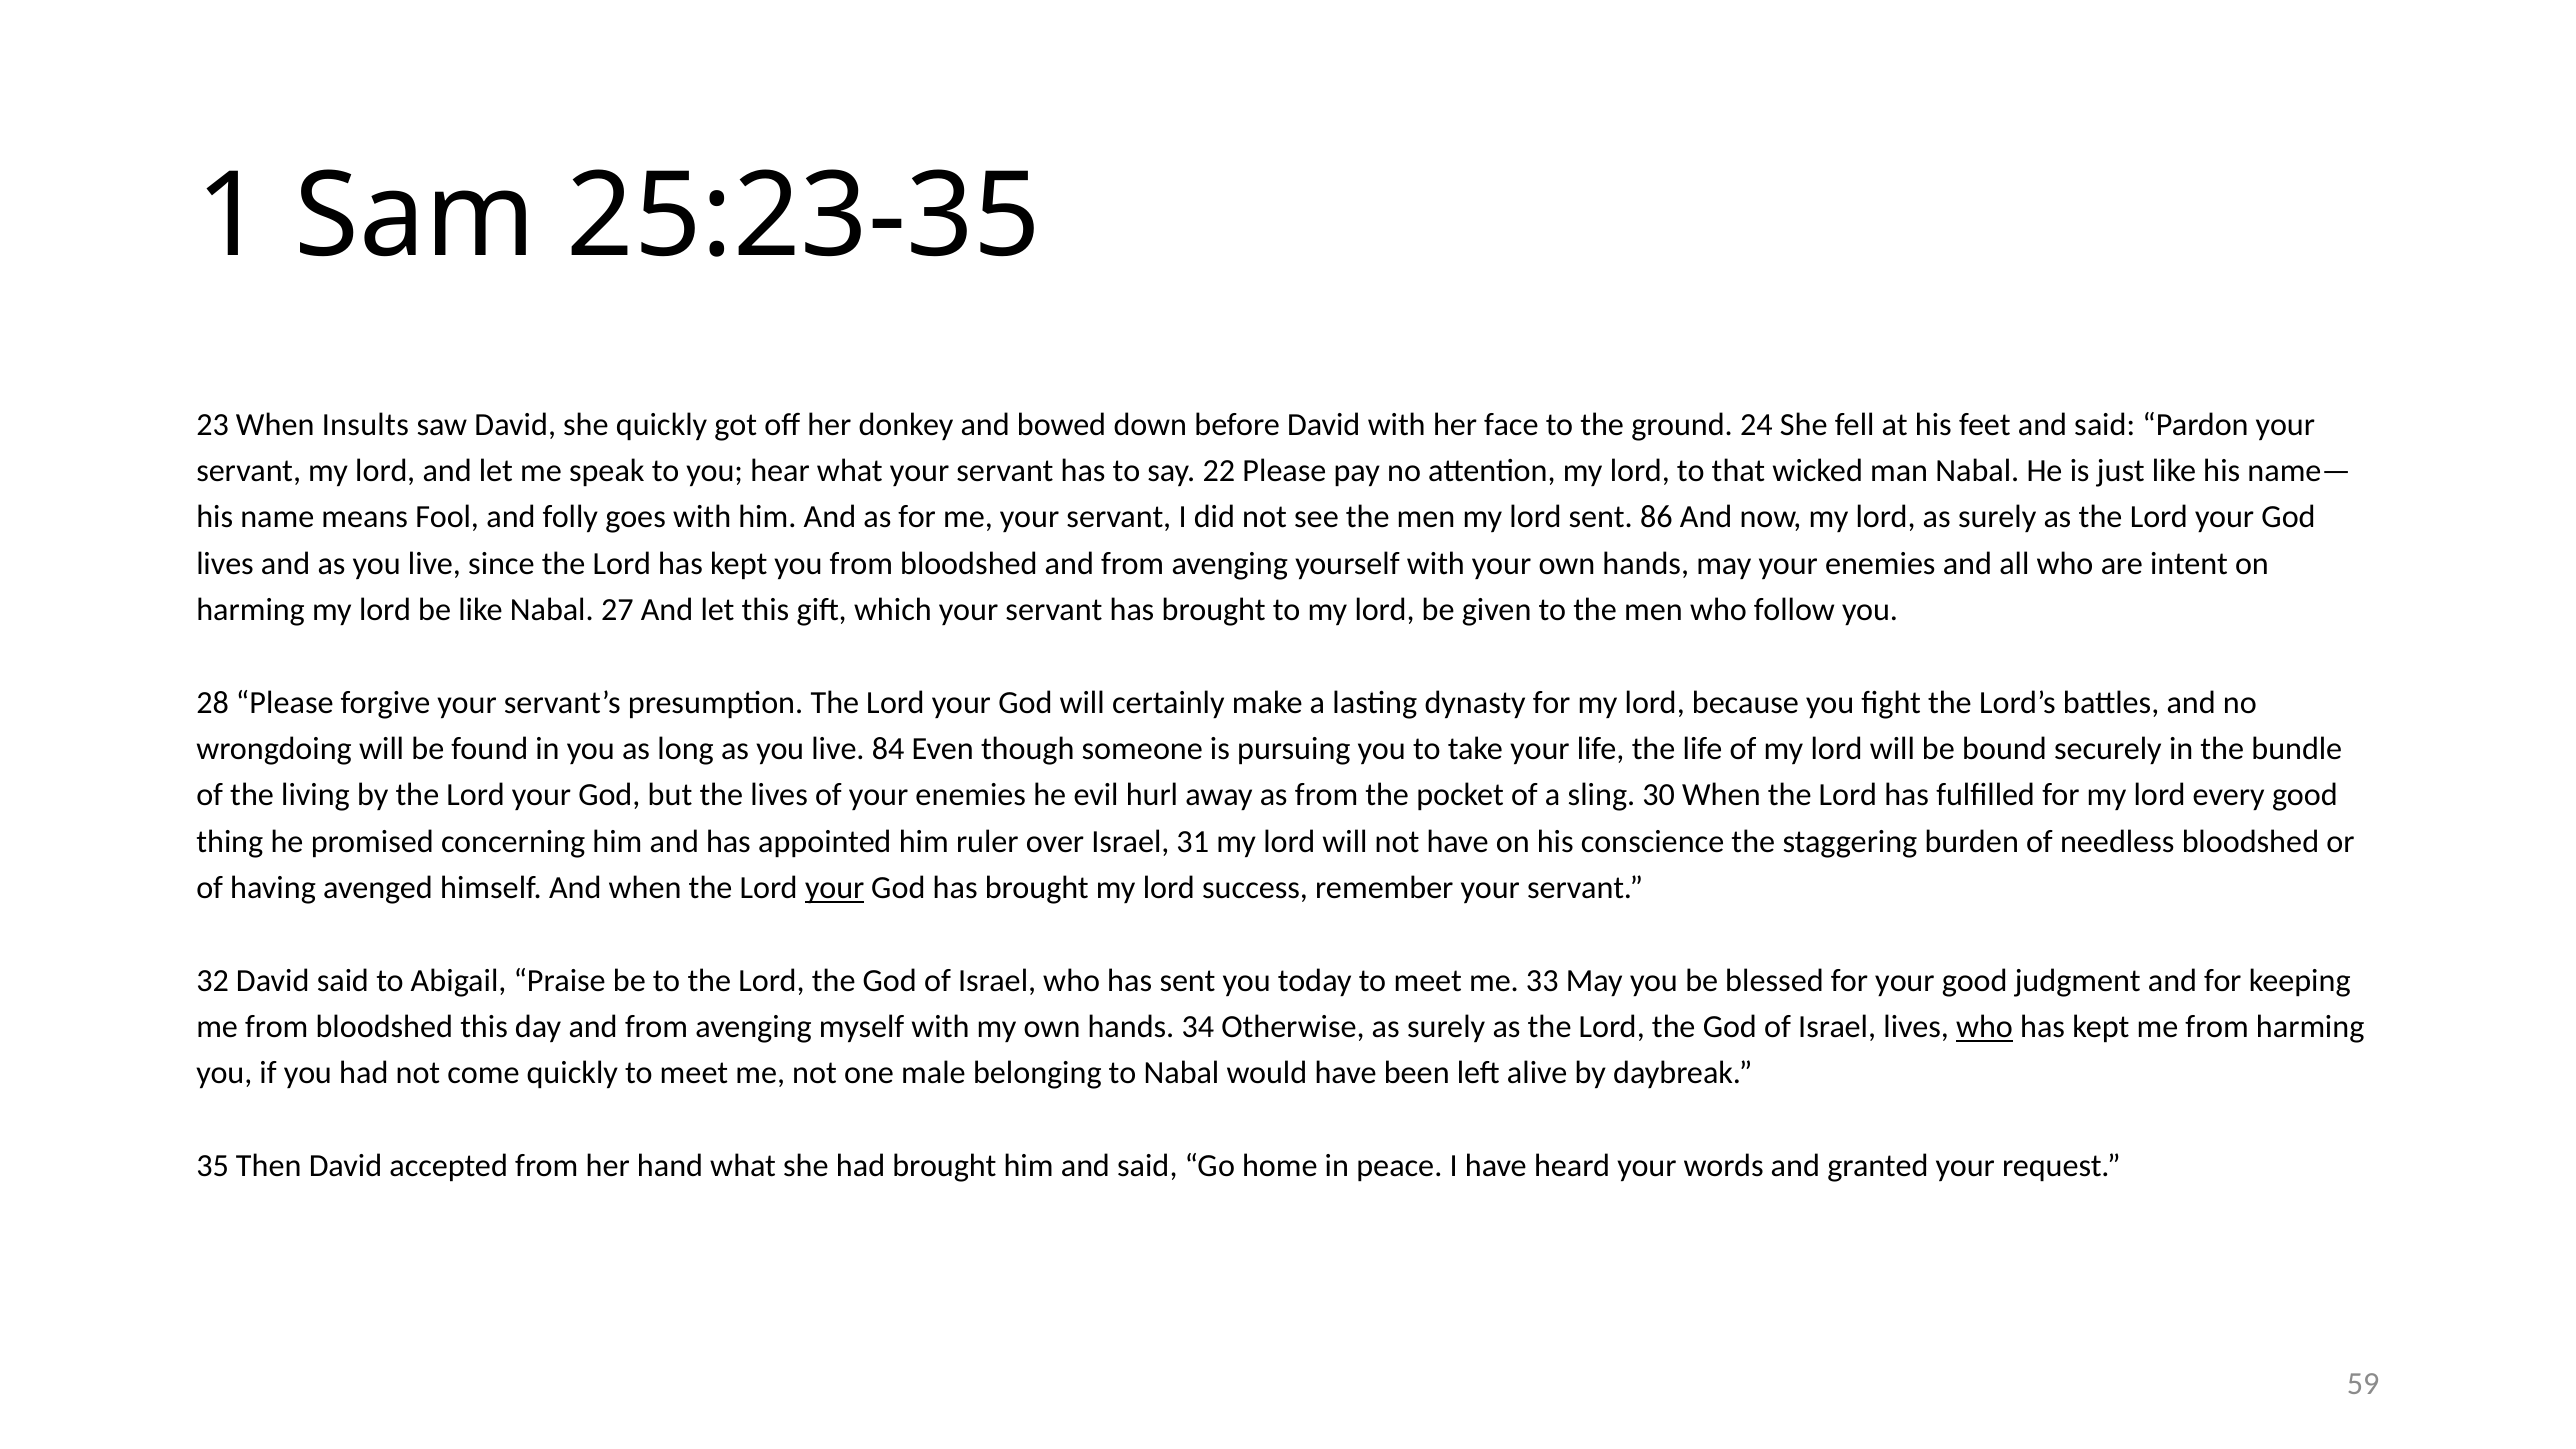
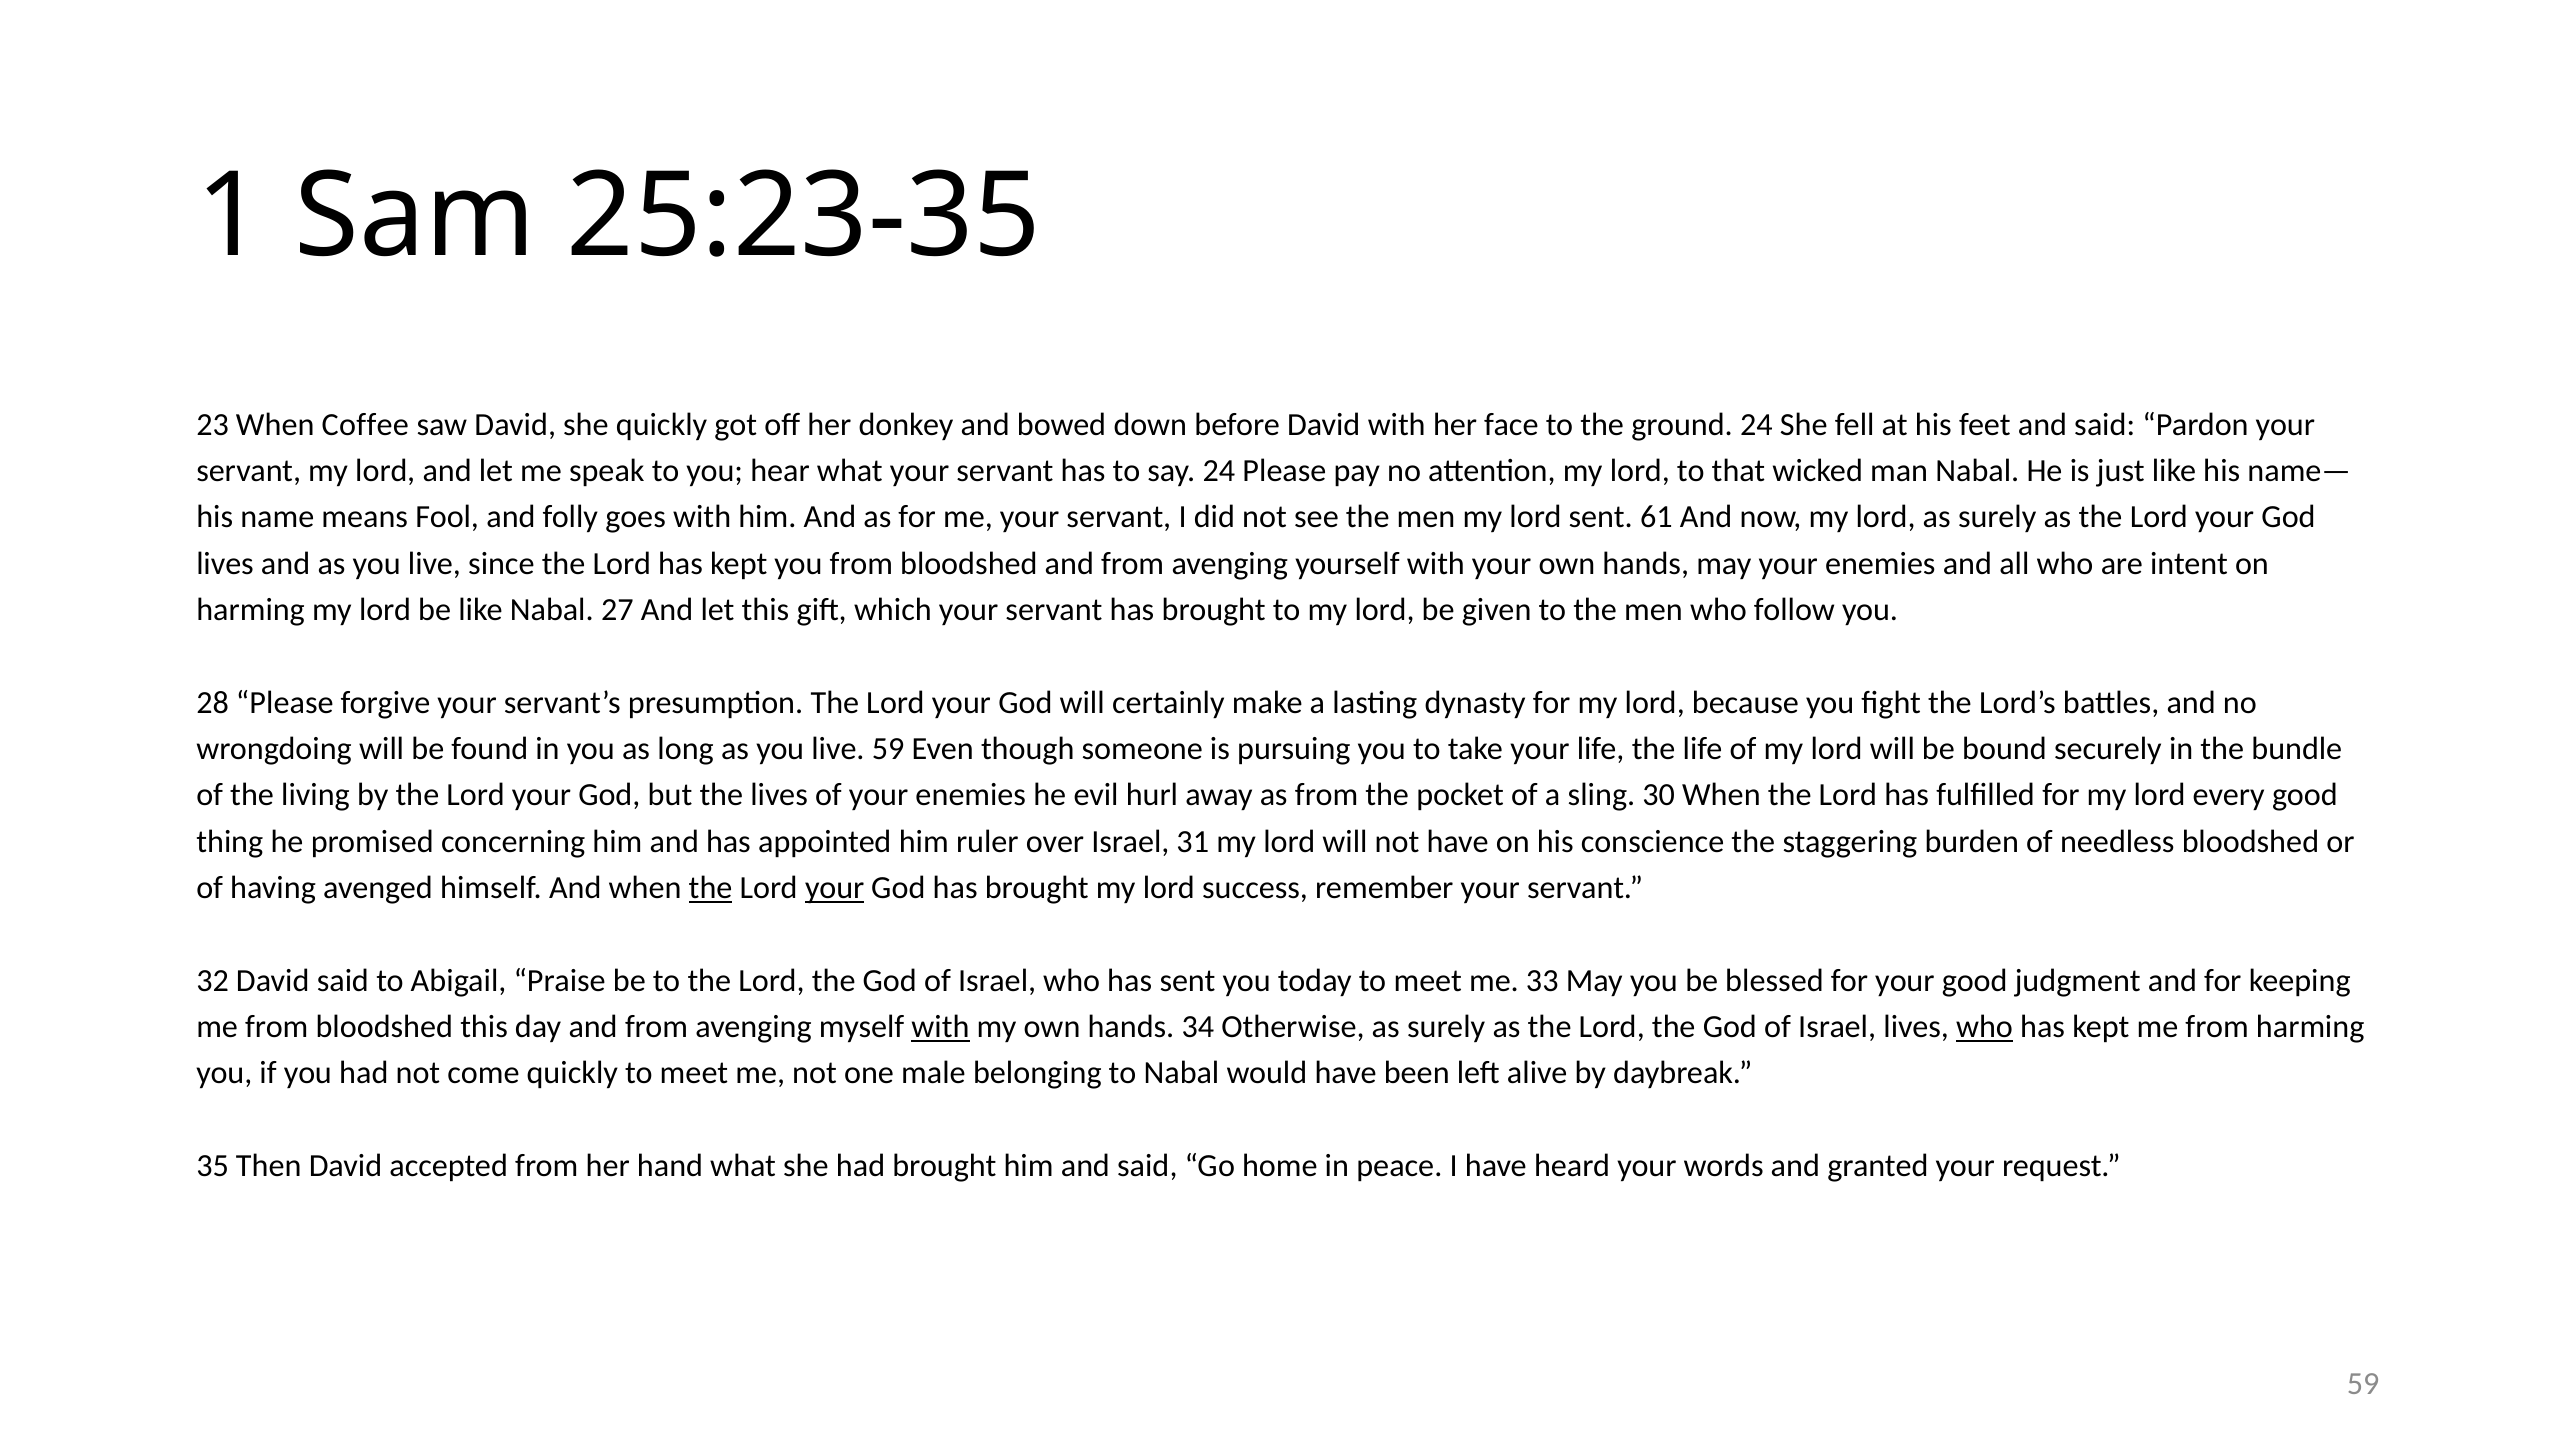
Insults: Insults -> Coffee
say 22: 22 -> 24
86: 86 -> 61
live 84: 84 -> 59
the at (711, 888) underline: none -> present
with at (940, 1027) underline: none -> present
